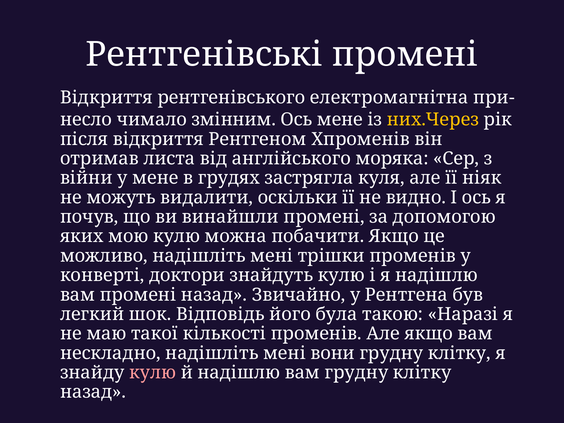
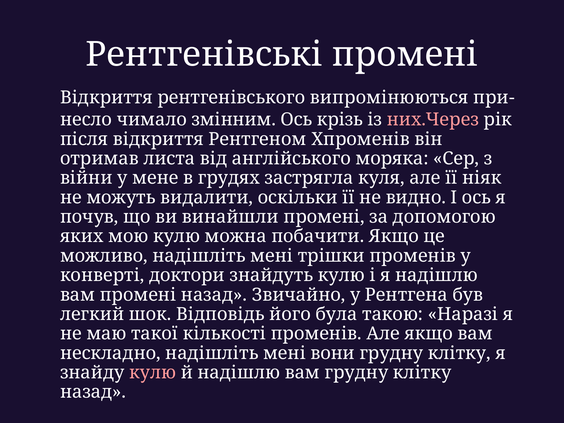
електромагнітна: електромагнітна -> випромінюються
Ось мене: мене -> крізь
них.Через colour: yellow -> pink
